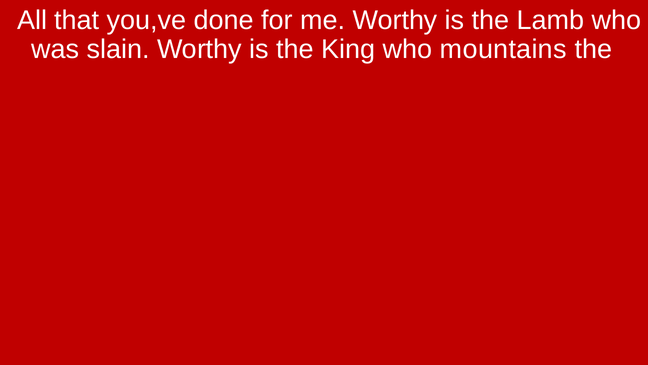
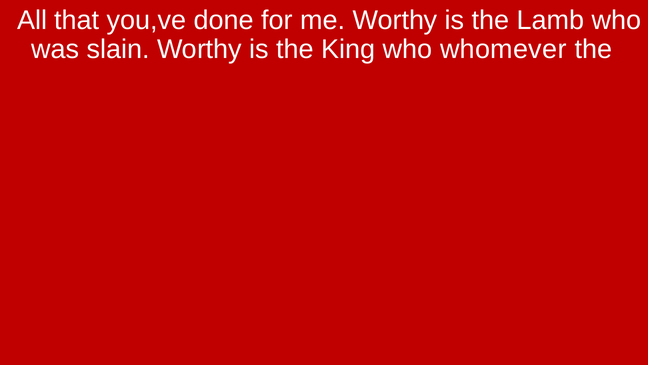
mountains: mountains -> whomever
